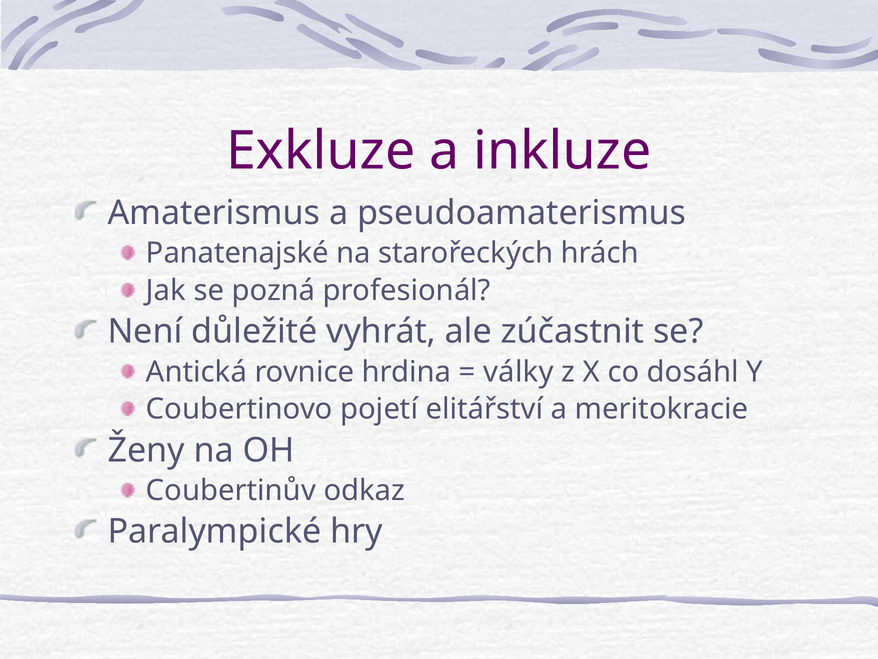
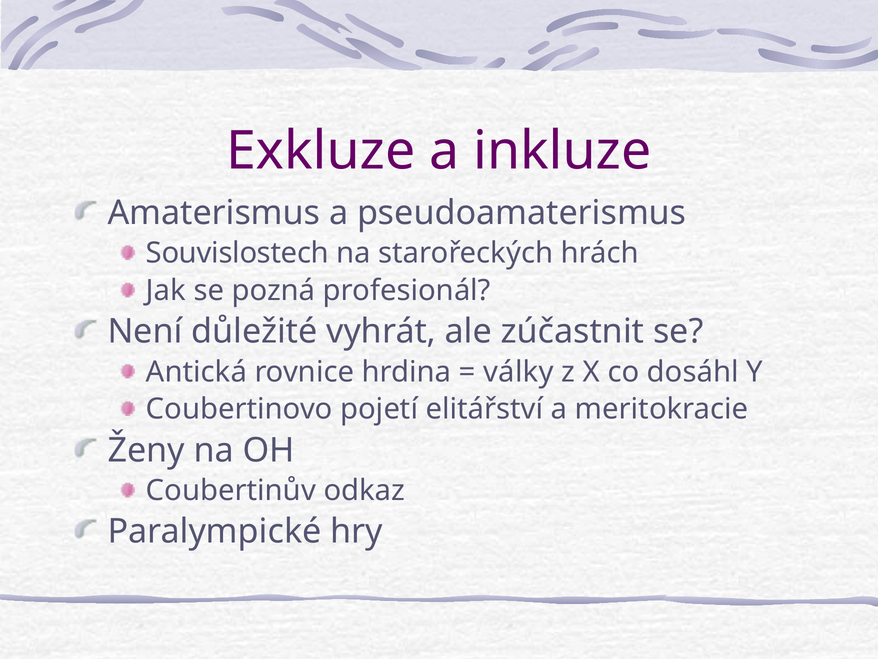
Panatenajské: Panatenajské -> Souvislostech
